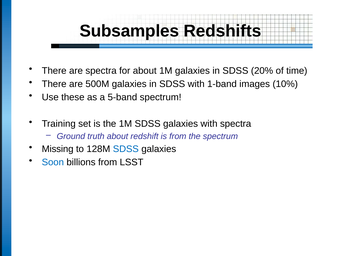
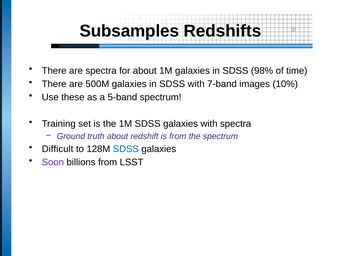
20%: 20% -> 98%
1-band: 1-band -> 7-band
Missing: Missing -> Difficult
Soon colour: blue -> purple
